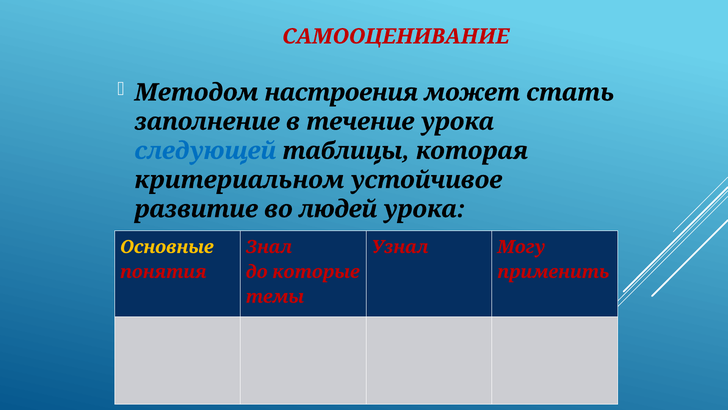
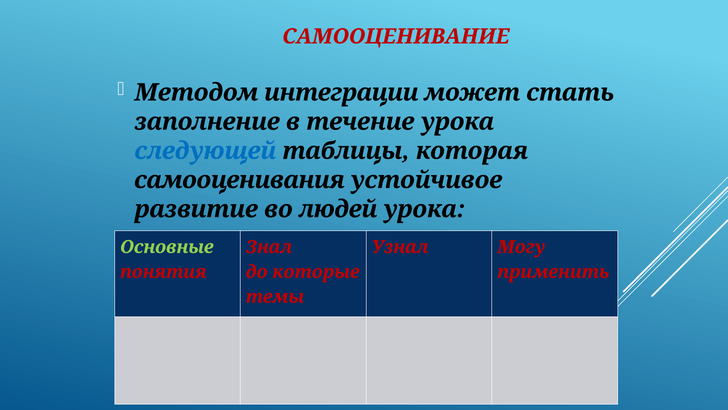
настроения: настроения -> интеграции
критериальном: критериальном -> самооценивания
Основные colour: yellow -> light green
